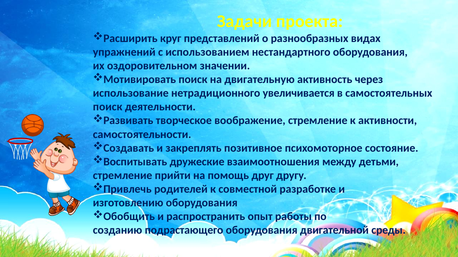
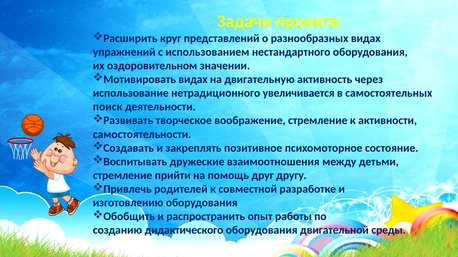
Мотивировать поиск: поиск -> видах
подрастающего: подрастающего -> дидактического
